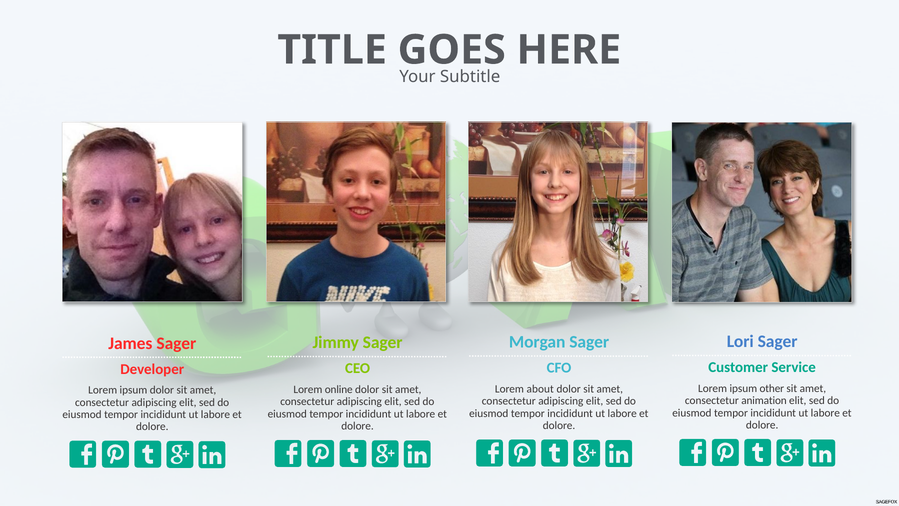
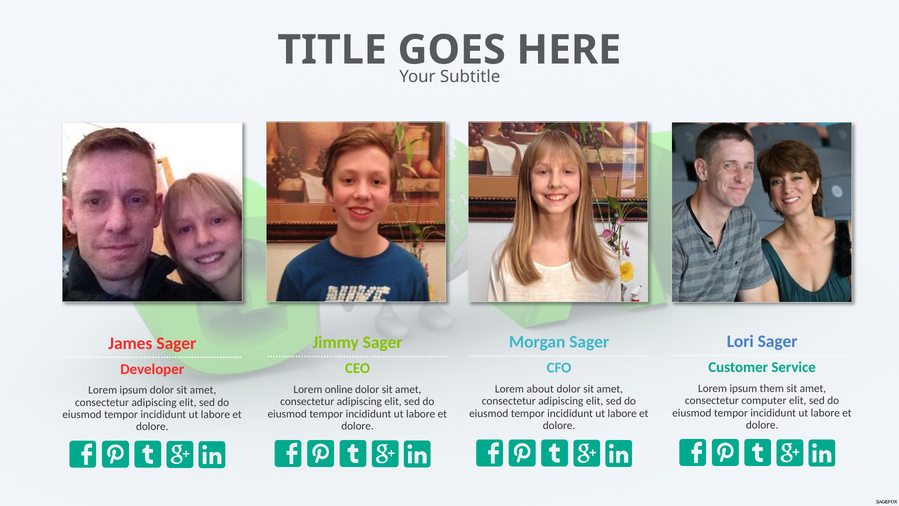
other: other -> them
animation: animation -> computer
